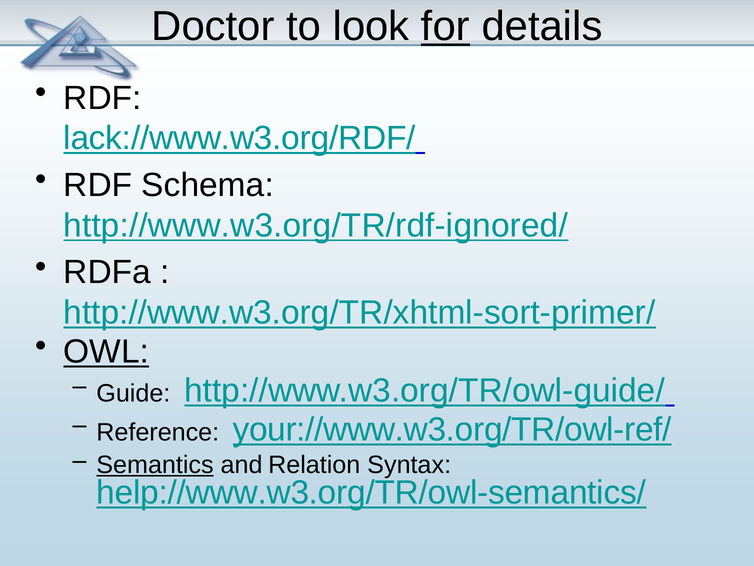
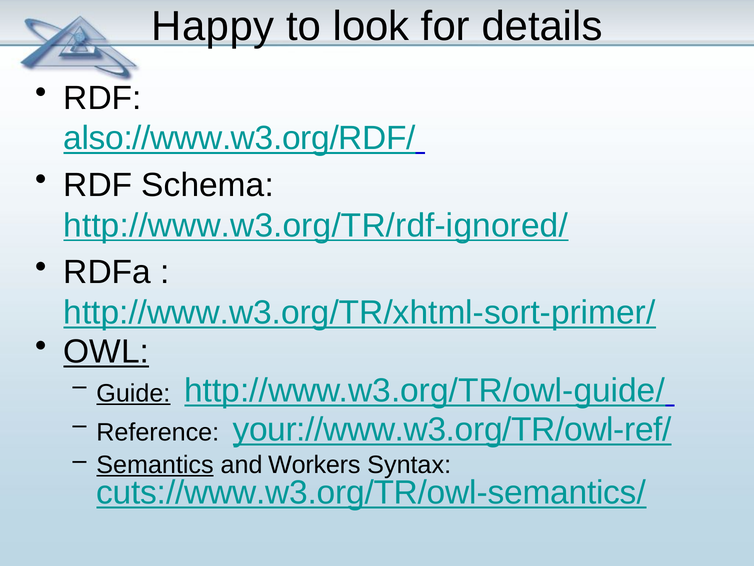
Doctor: Doctor -> Happy
for underline: present -> none
lack://www.w3.org/RDF/: lack://www.w3.org/RDF/ -> also://www.w3.org/RDF/
Guide underline: none -> present
Relation: Relation -> Workers
help://www.w3.org/TR/owl-semantics/: help://www.w3.org/TR/owl-semantics/ -> cuts://www.w3.org/TR/owl-semantics/
